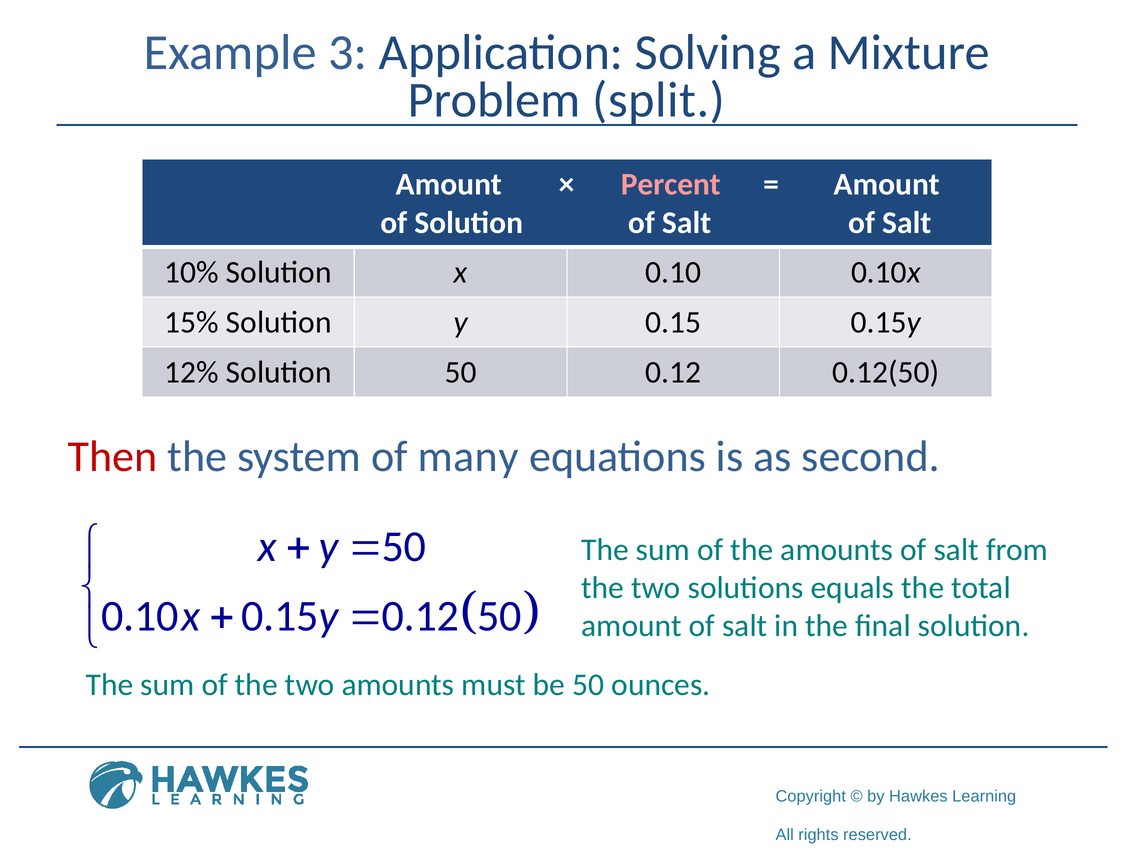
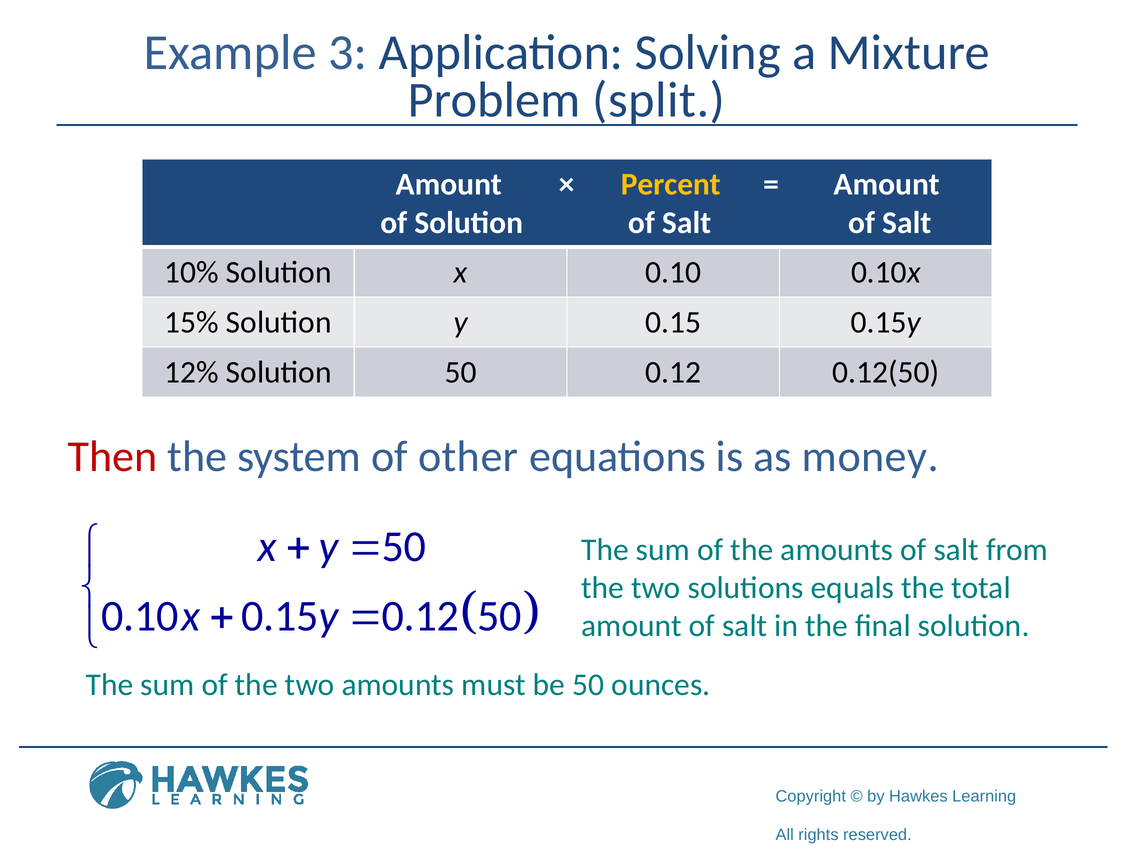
Percent colour: pink -> yellow
many: many -> other
second: second -> money
